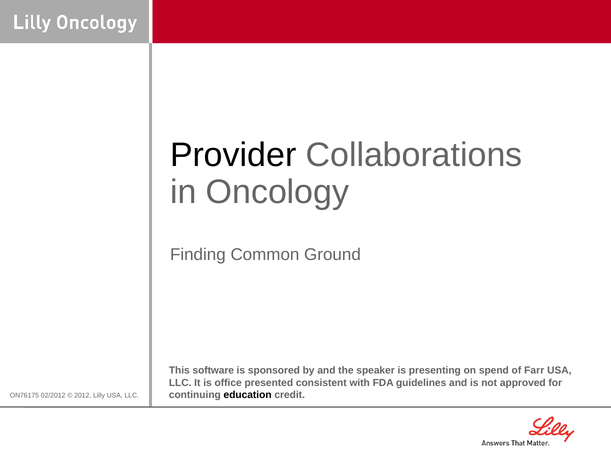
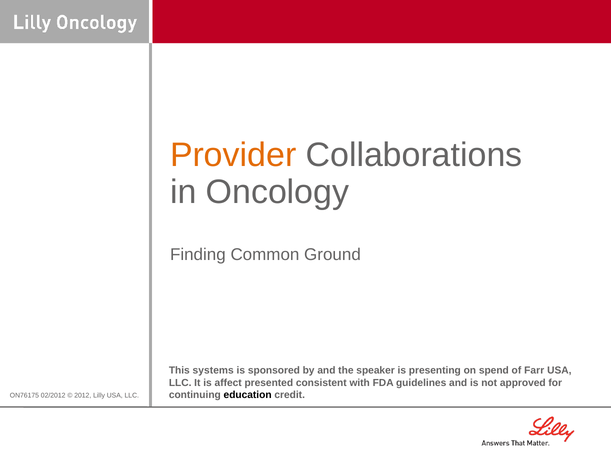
Provider colour: black -> orange
software: software -> systems
office: office -> affect
